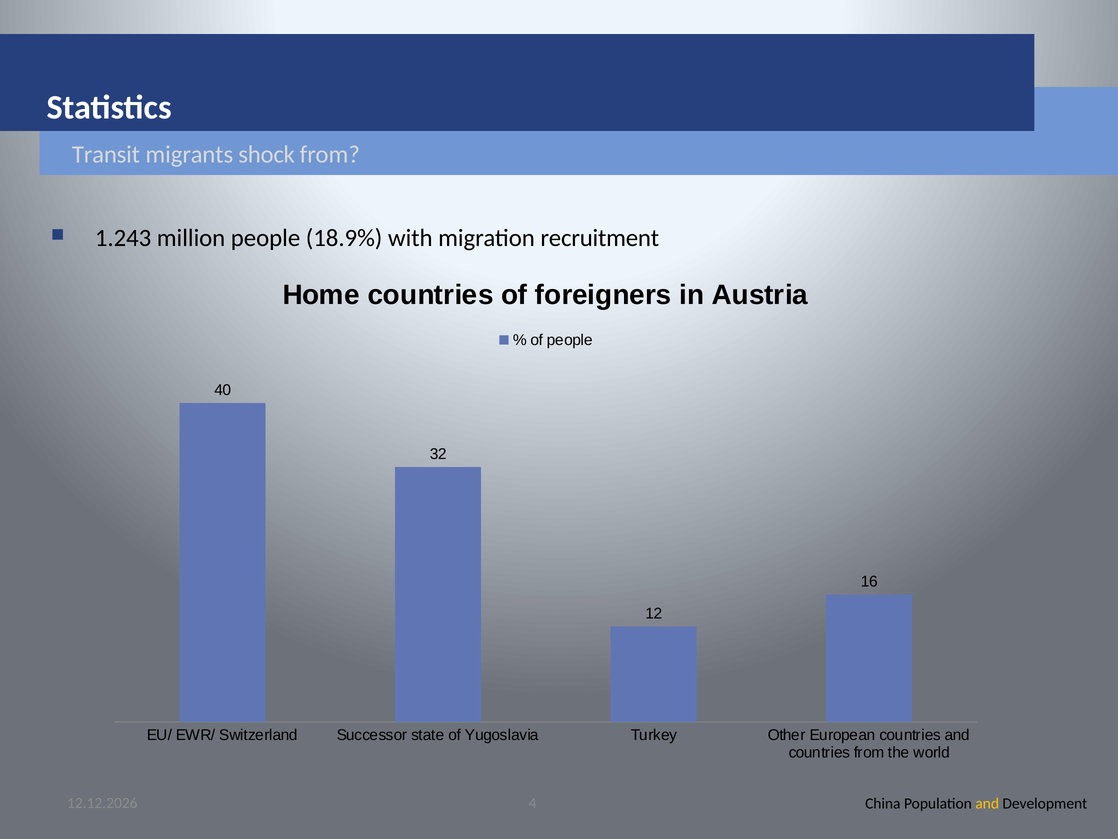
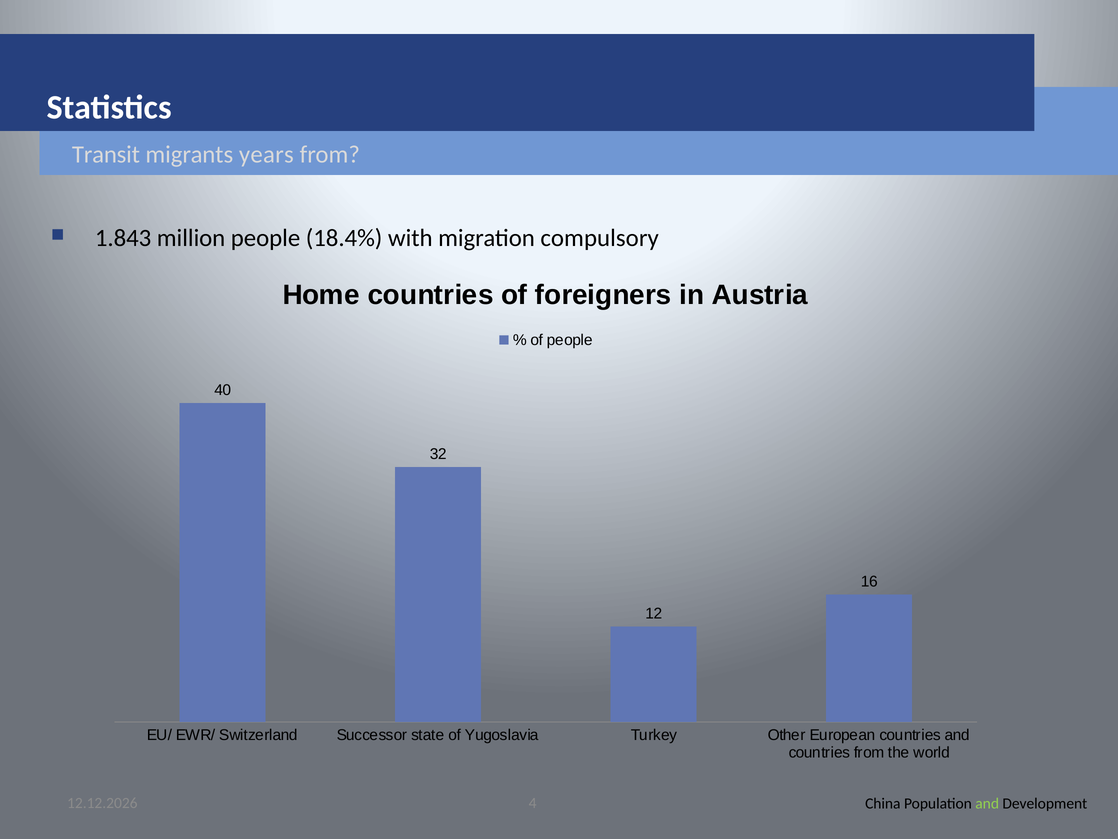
shock: shock -> years
1.243: 1.243 -> 1.843
18.9%: 18.9% -> 18.4%
recruitment: recruitment -> compulsory
and at (987, 803) colour: yellow -> light green
